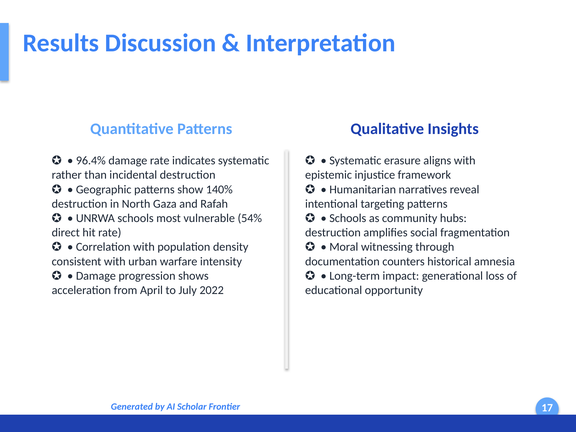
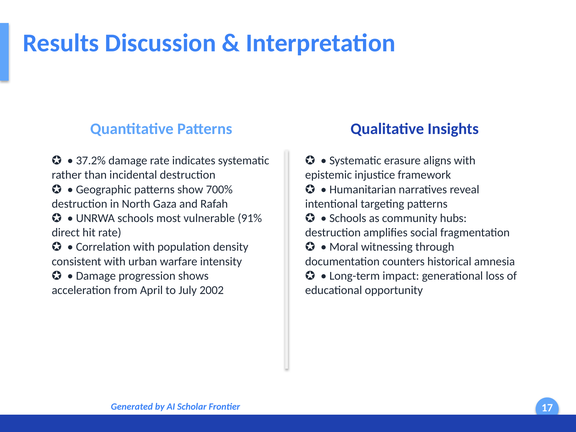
96.4%: 96.4% -> 37.2%
140%: 140% -> 700%
54%: 54% -> 91%
2022: 2022 -> 2002
